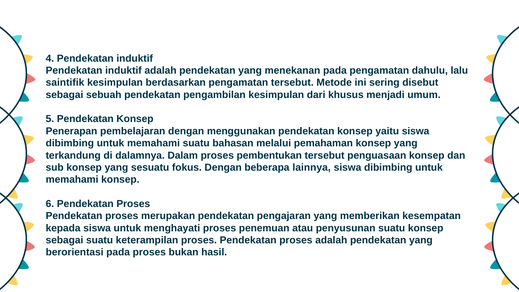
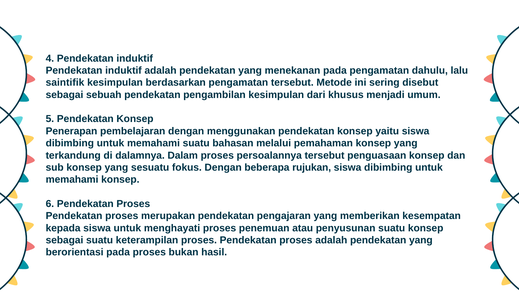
pembentukan: pembentukan -> persoalannya
lainnya: lainnya -> rujukan
